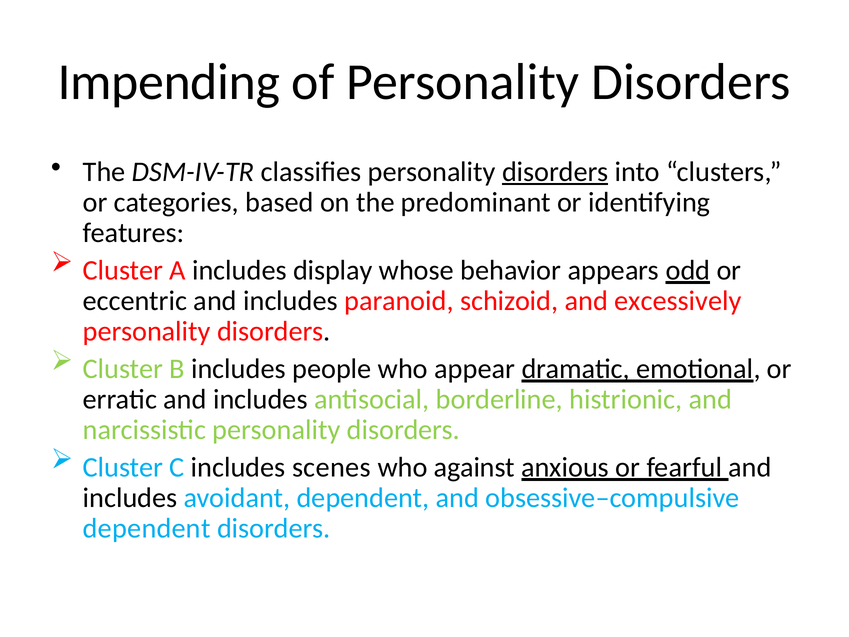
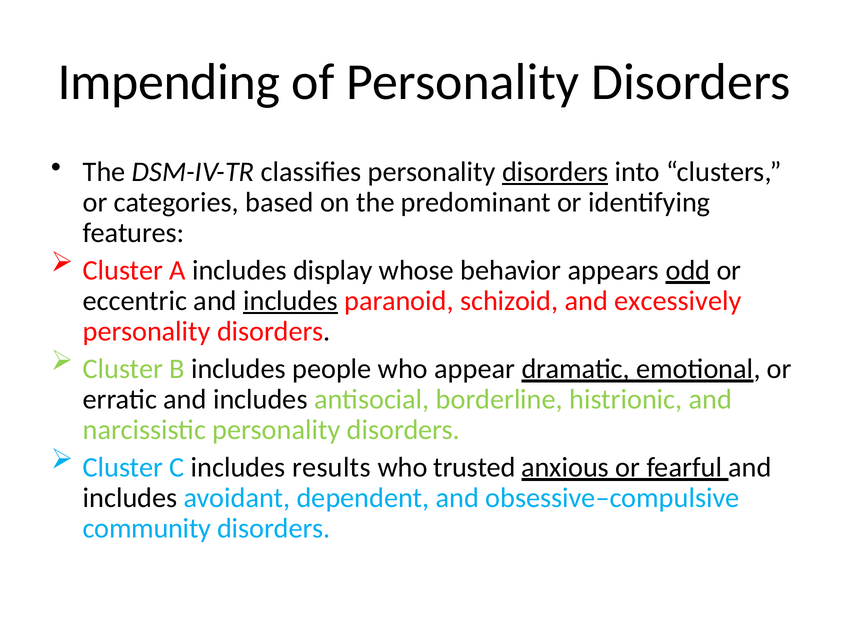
includes at (291, 301) underline: none -> present
scenes: scenes -> results
against: against -> trusted
dependent at (147, 528): dependent -> community
